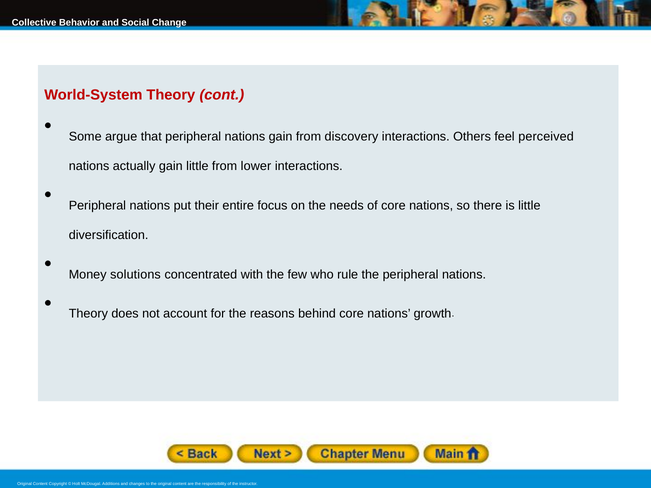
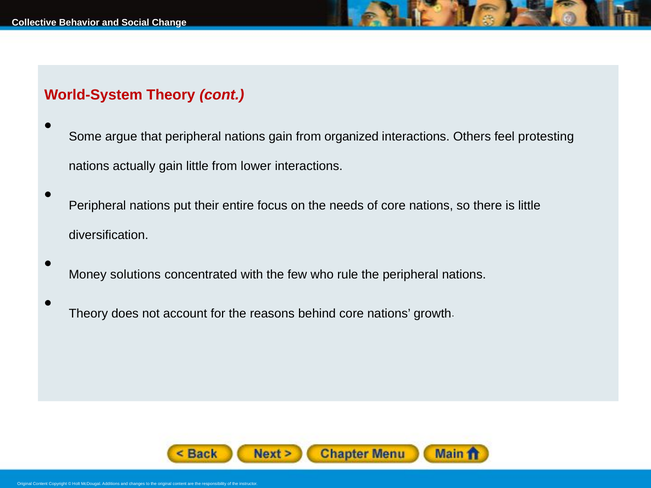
discovery: discovery -> organized
perceived: perceived -> protesting
